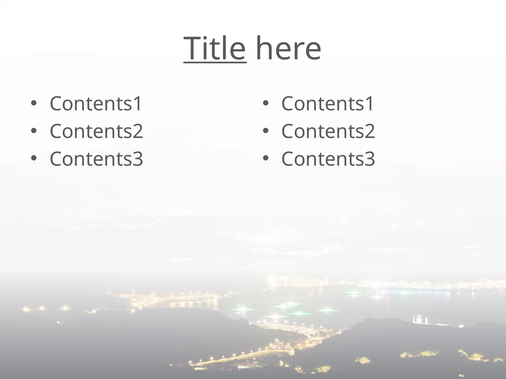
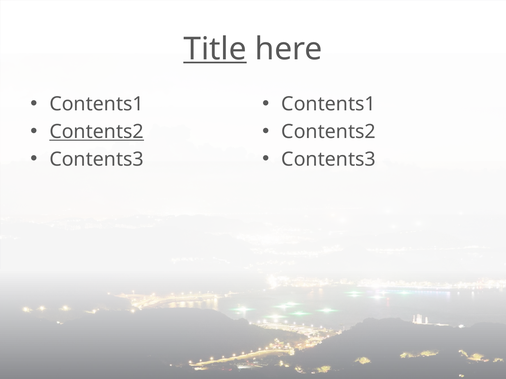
Contents2 at (97, 132) underline: none -> present
